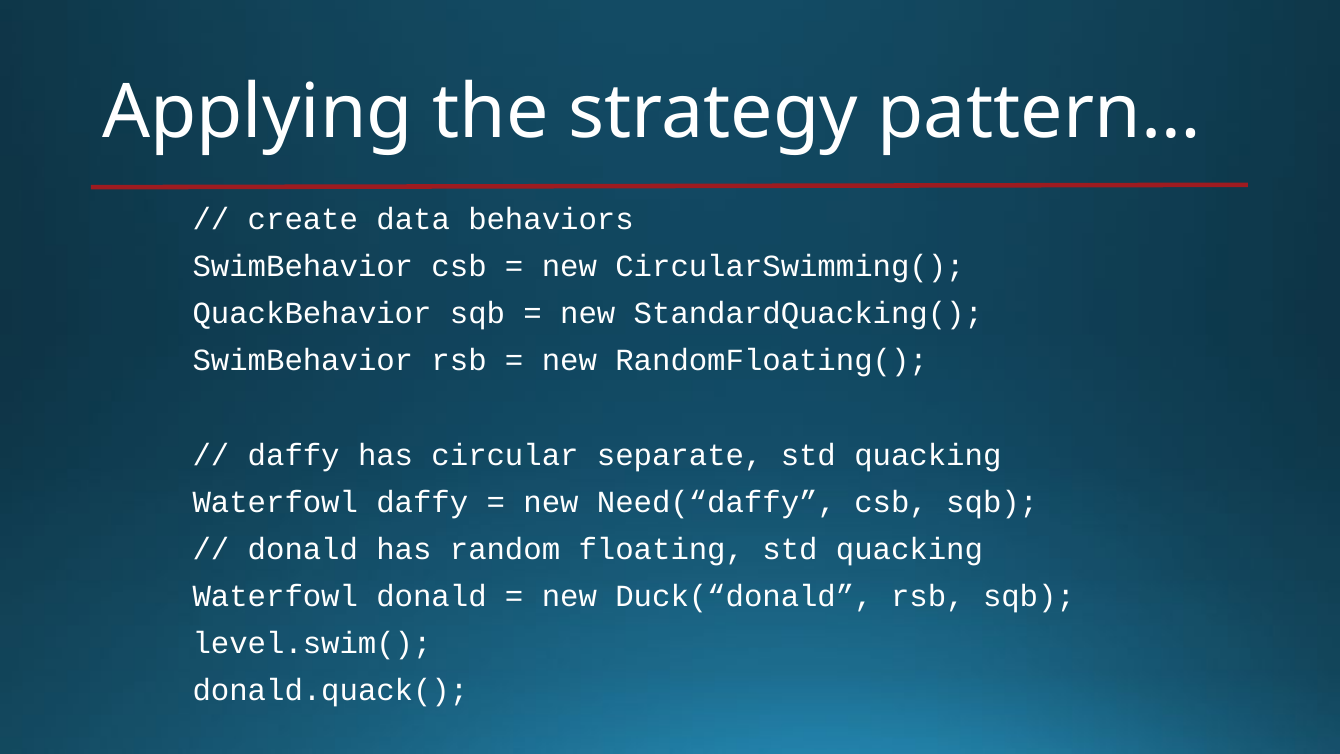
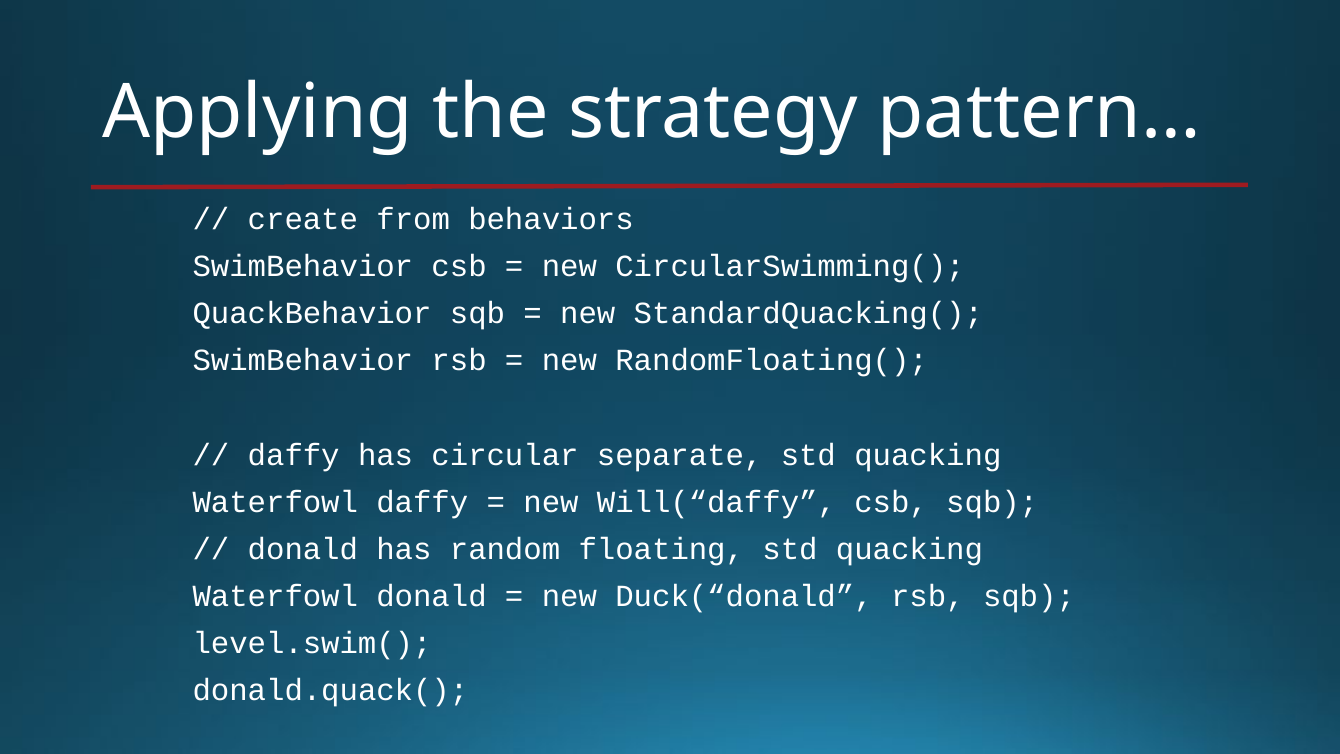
data: data -> from
Need(“daffy: Need(“daffy -> Will(“daffy
